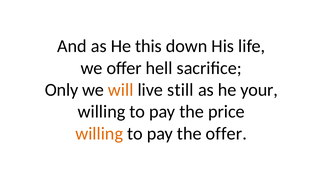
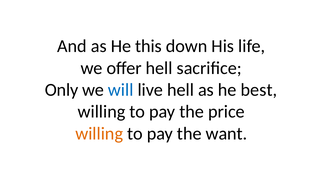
will colour: orange -> blue
live still: still -> hell
your: your -> best
the offer: offer -> want
